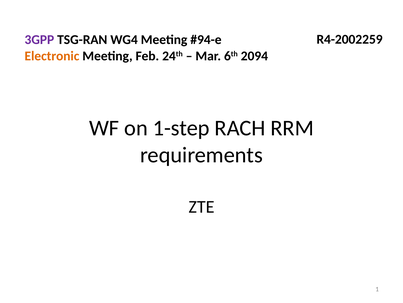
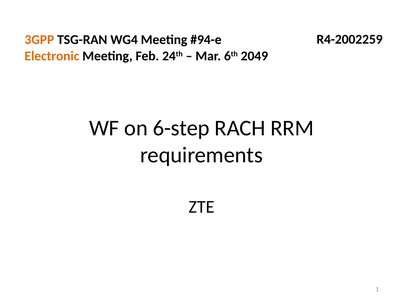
3GPP colour: purple -> orange
2094: 2094 -> 2049
1-step: 1-step -> 6-step
